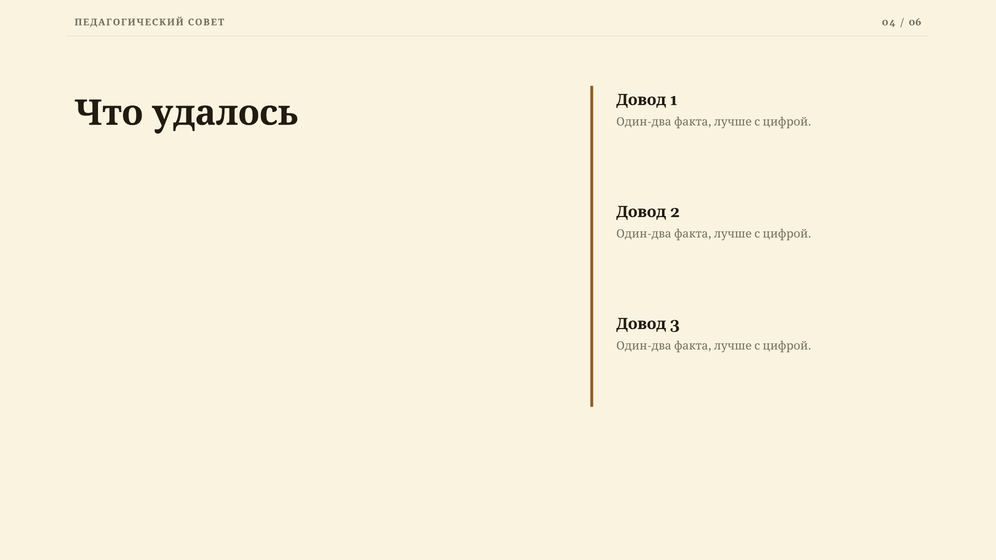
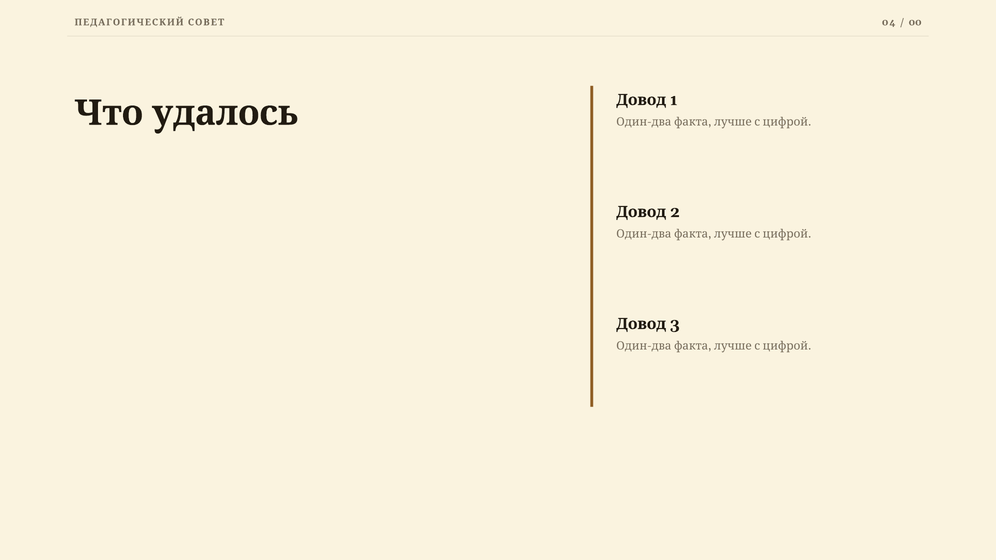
06: 06 -> 00
